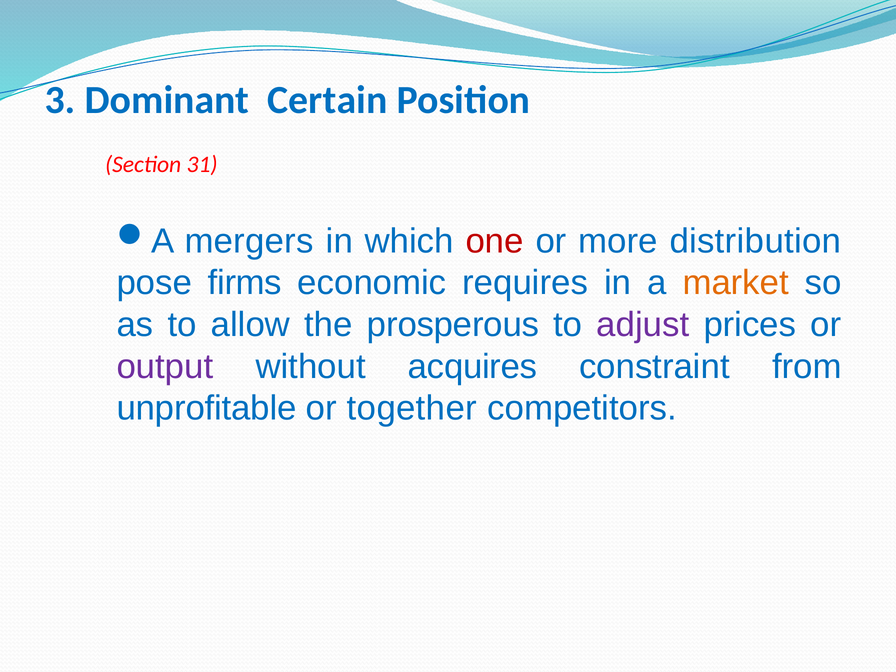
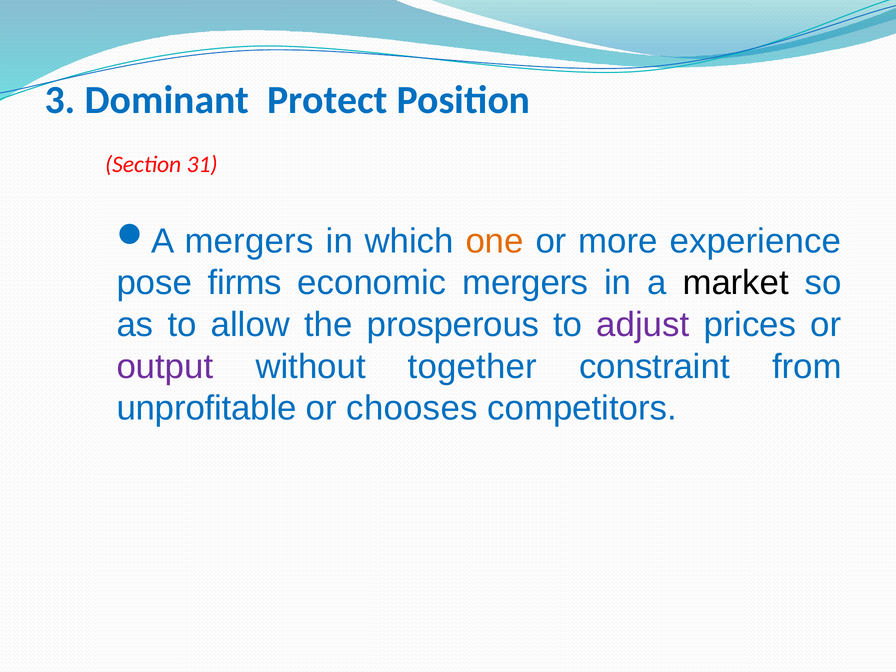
Certain: Certain -> Protect
one colour: red -> orange
distribution: distribution -> experience
economic requires: requires -> mergers
market colour: orange -> black
acquires: acquires -> together
together: together -> chooses
